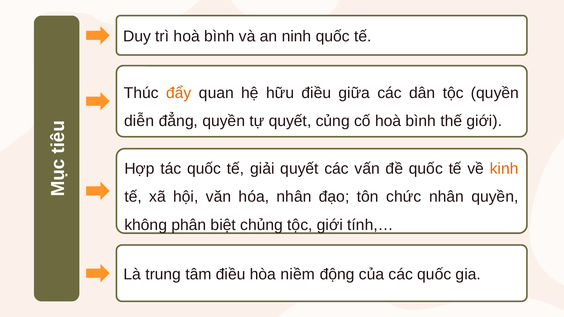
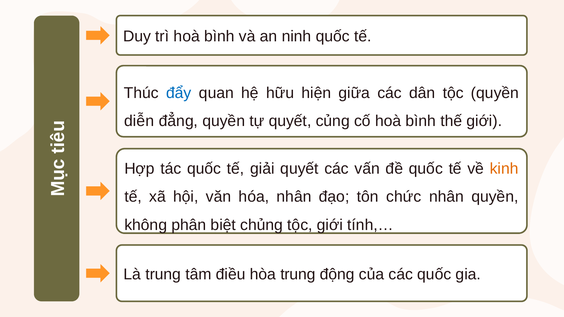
đẩy colour: orange -> blue
hữu điều: điều -> hiện
hòa niềm: niềm -> trung
